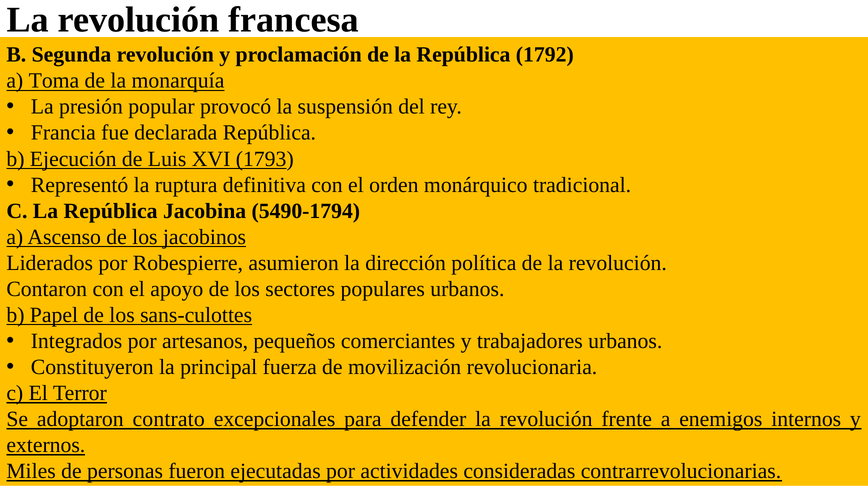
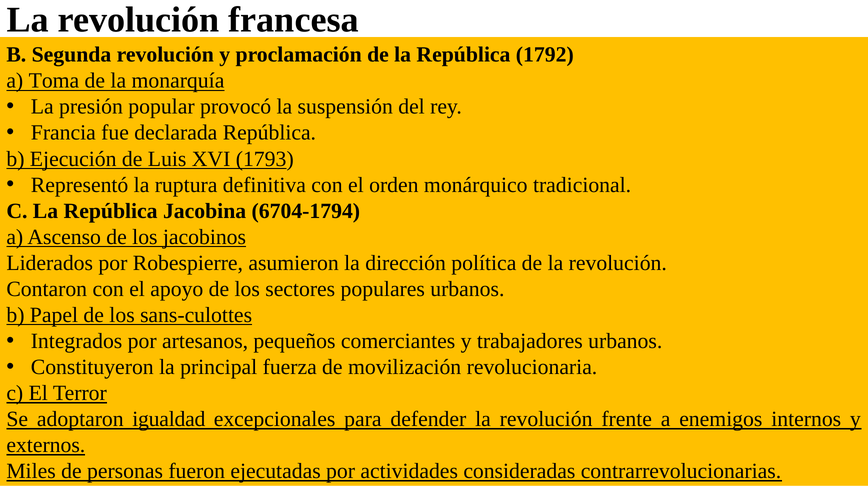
5490-1794: 5490-1794 -> 6704-1794
contrato: contrato -> igualdad
